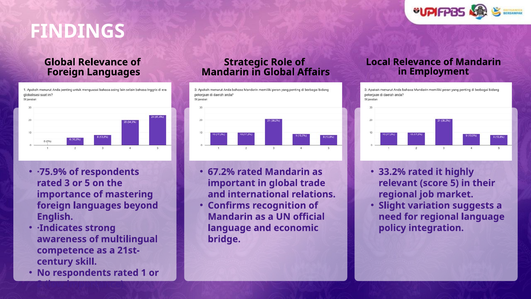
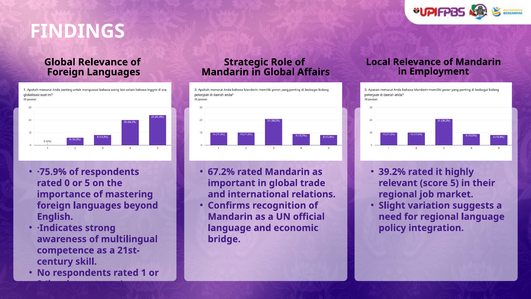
33.2%: 33.2% -> 39.2%
3: 3 -> 0
